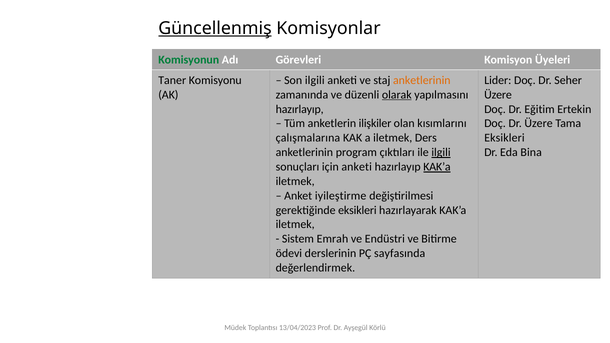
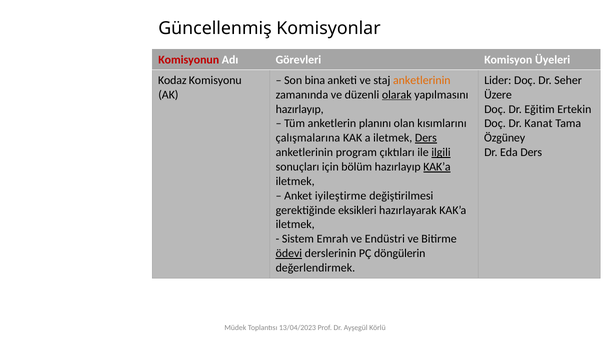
Güncellenmiş underline: present -> none
Komisyonun colour: green -> red
Taner: Taner -> Kodaz
Son ilgili: ilgili -> bina
ilişkiler: ilişkiler -> planını
Dr Üzere: Üzere -> Kanat
Ders at (426, 138) underline: none -> present
Eksikleri at (504, 138): Eksikleri -> Özgüney
Eda Bina: Bina -> Ders
için anketi: anketi -> bölüm
ödevi underline: none -> present
sayfasında: sayfasında -> döngülerin
